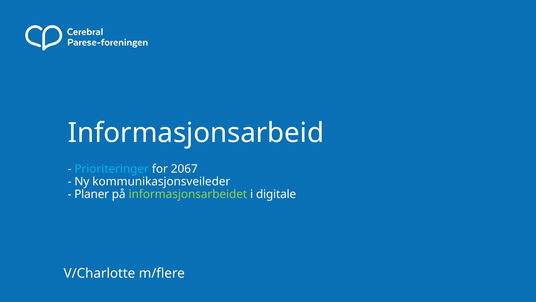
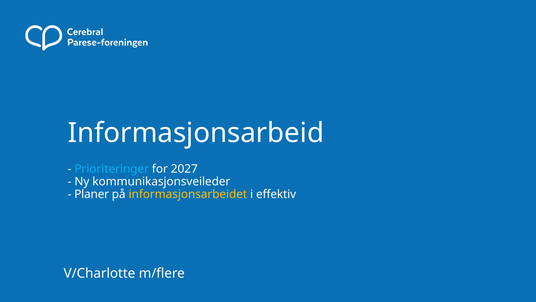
2067: 2067 -> 2027
informasjonsarbeidet colour: light green -> yellow
digitale: digitale -> effektiv
